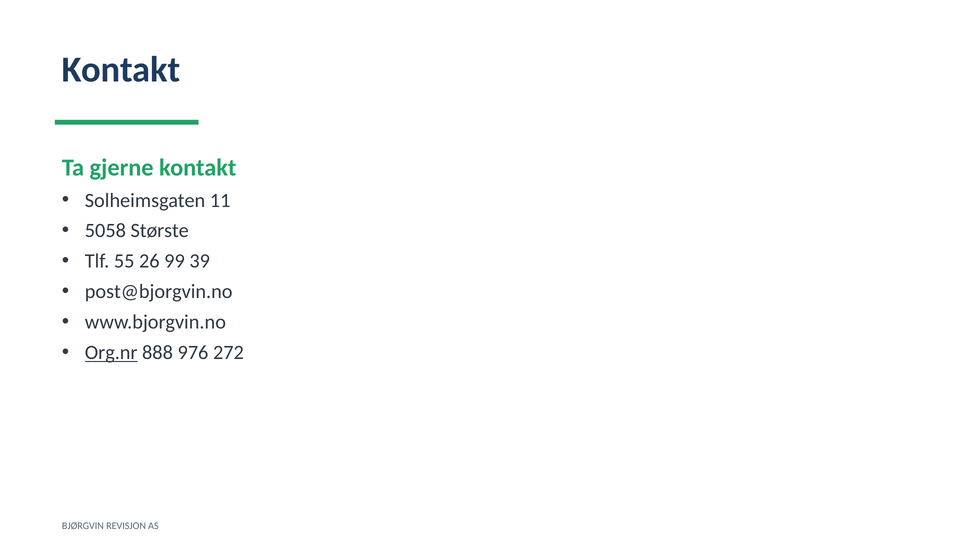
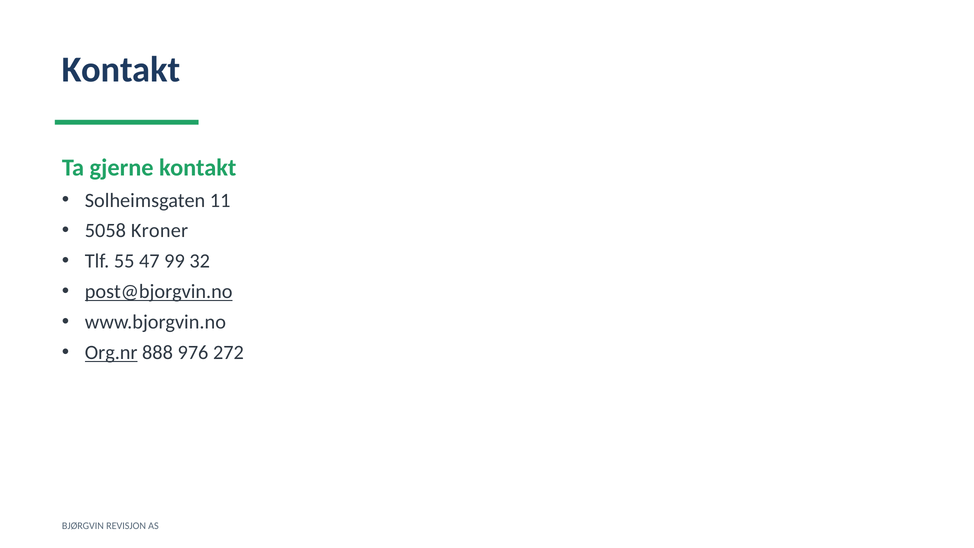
Største: Største -> Kroner
26: 26 -> 47
39: 39 -> 32
post@bjorgvin.no underline: none -> present
